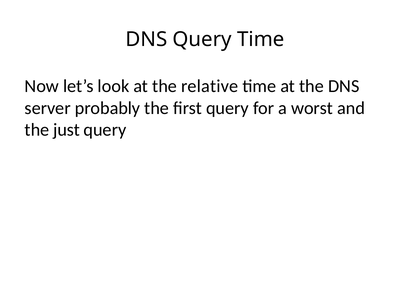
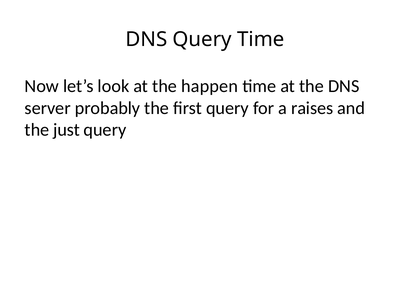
relative: relative -> happen
worst: worst -> raises
